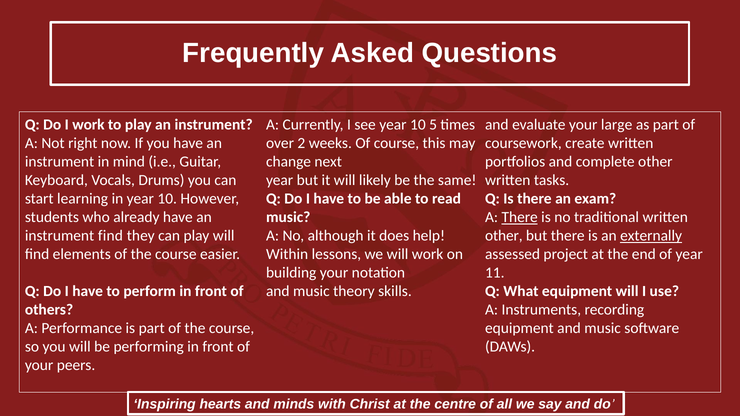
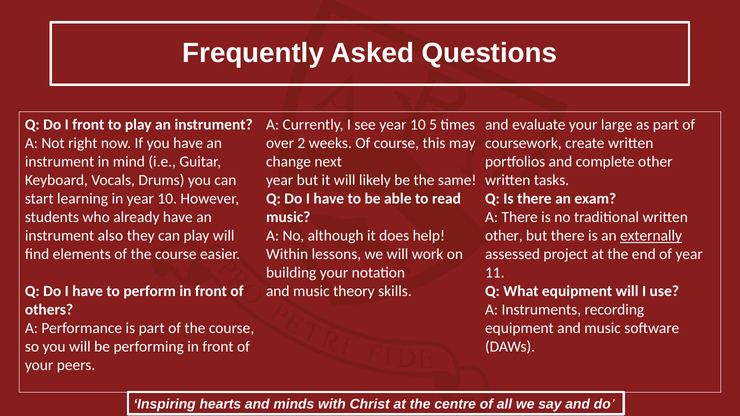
I work: work -> front
There at (520, 217) underline: present -> none
instrument find: find -> also
